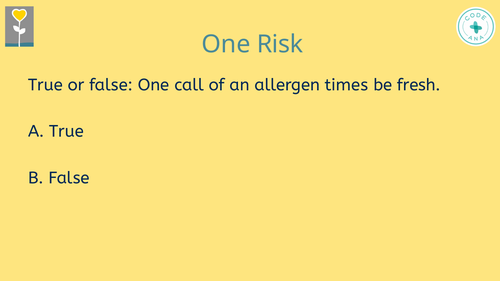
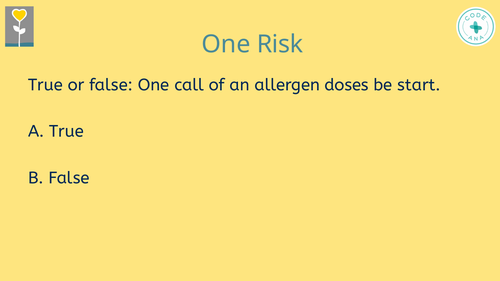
times: times -> doses
fresh: fresh -> start
